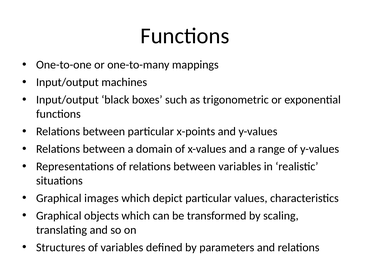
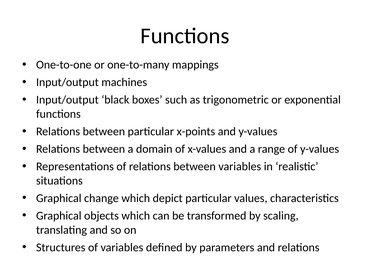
images: images -> change
